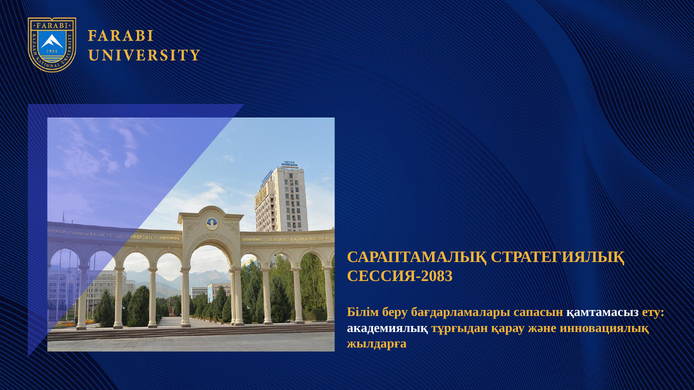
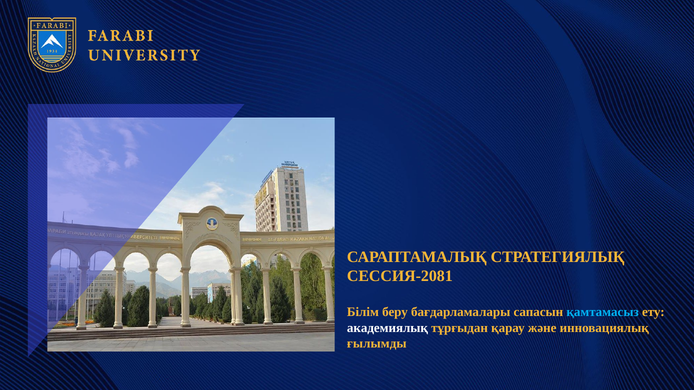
СЕССИЯ-2083: СЕССИЯ-2083 -> СЕССИЯ-2081
қамтамасыз colour: white -> light blue
жылдарға: жылдарға -> ғылымды
